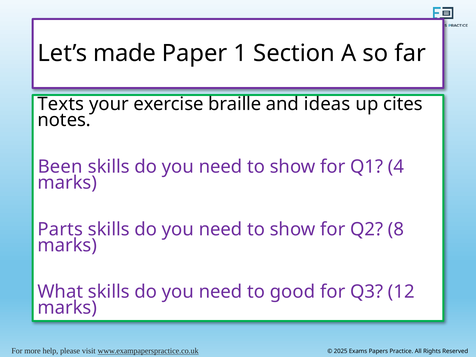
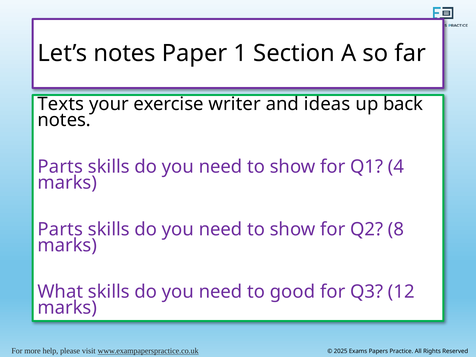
Let’s made: made -> notes
braille: braille -> writer
cites: cites -> back
Been at (60, 167): Been -> Parts
